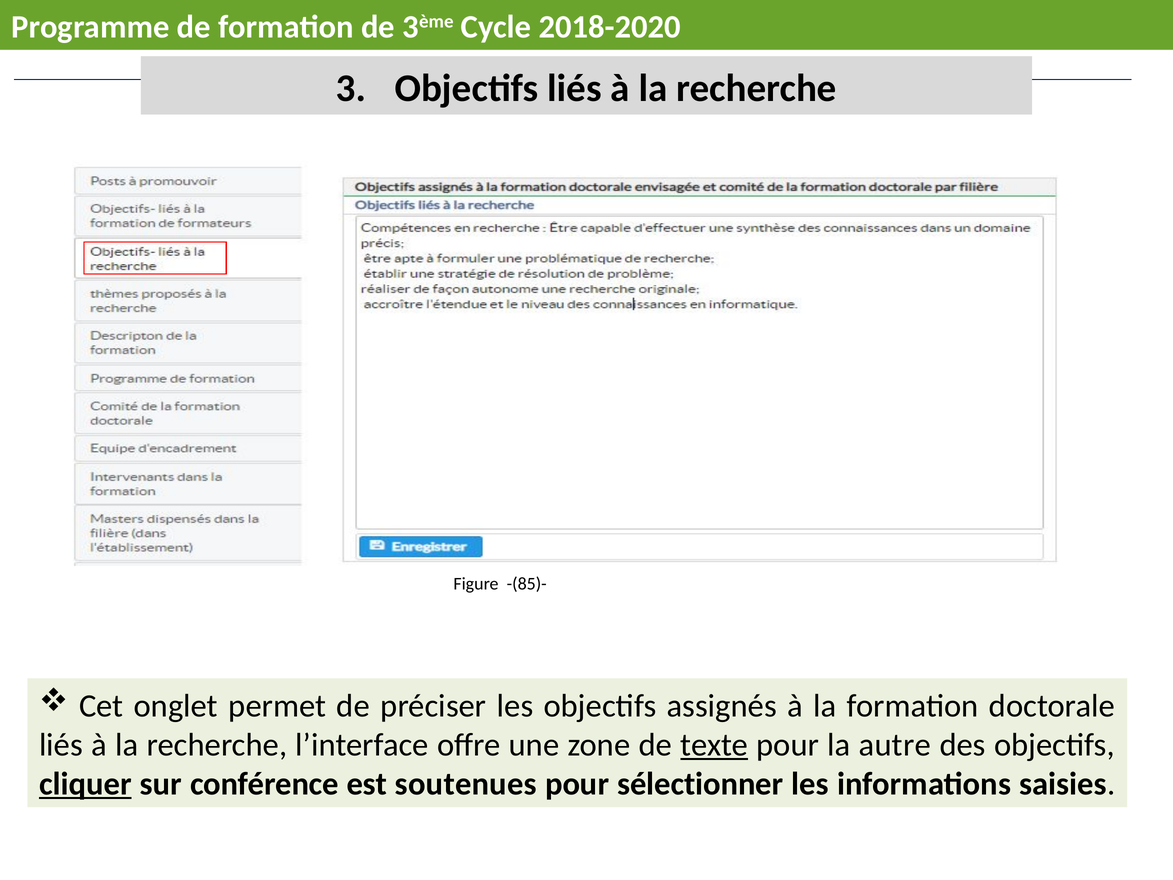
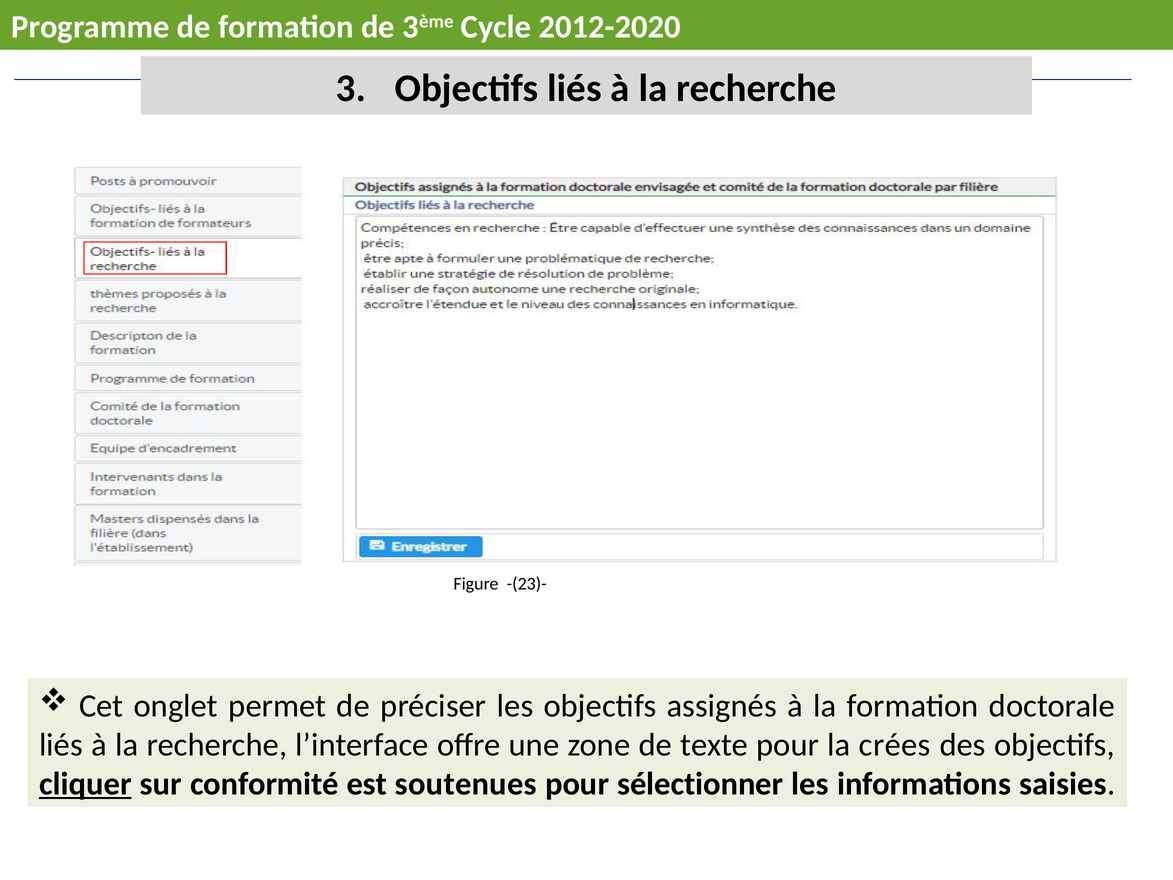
2018-2020: 2018-2020 -> 2012-2020
-(85)-: -(85)- -> -(23)-
texte underline: present -> none
autre: autre -> crées
conférence: conférence -> conformité
